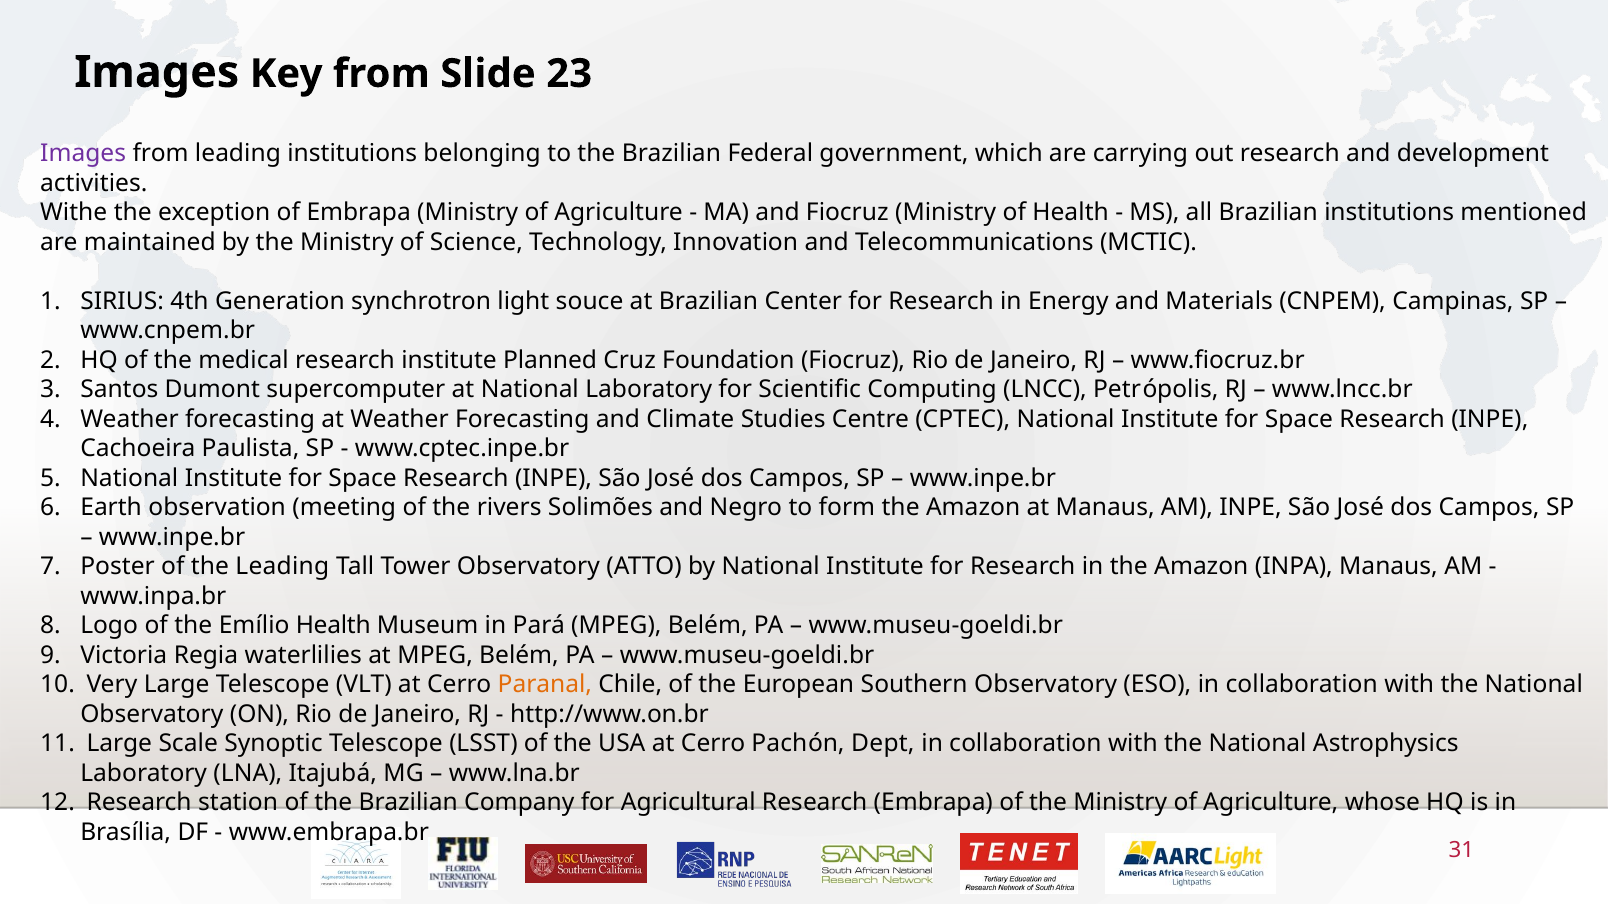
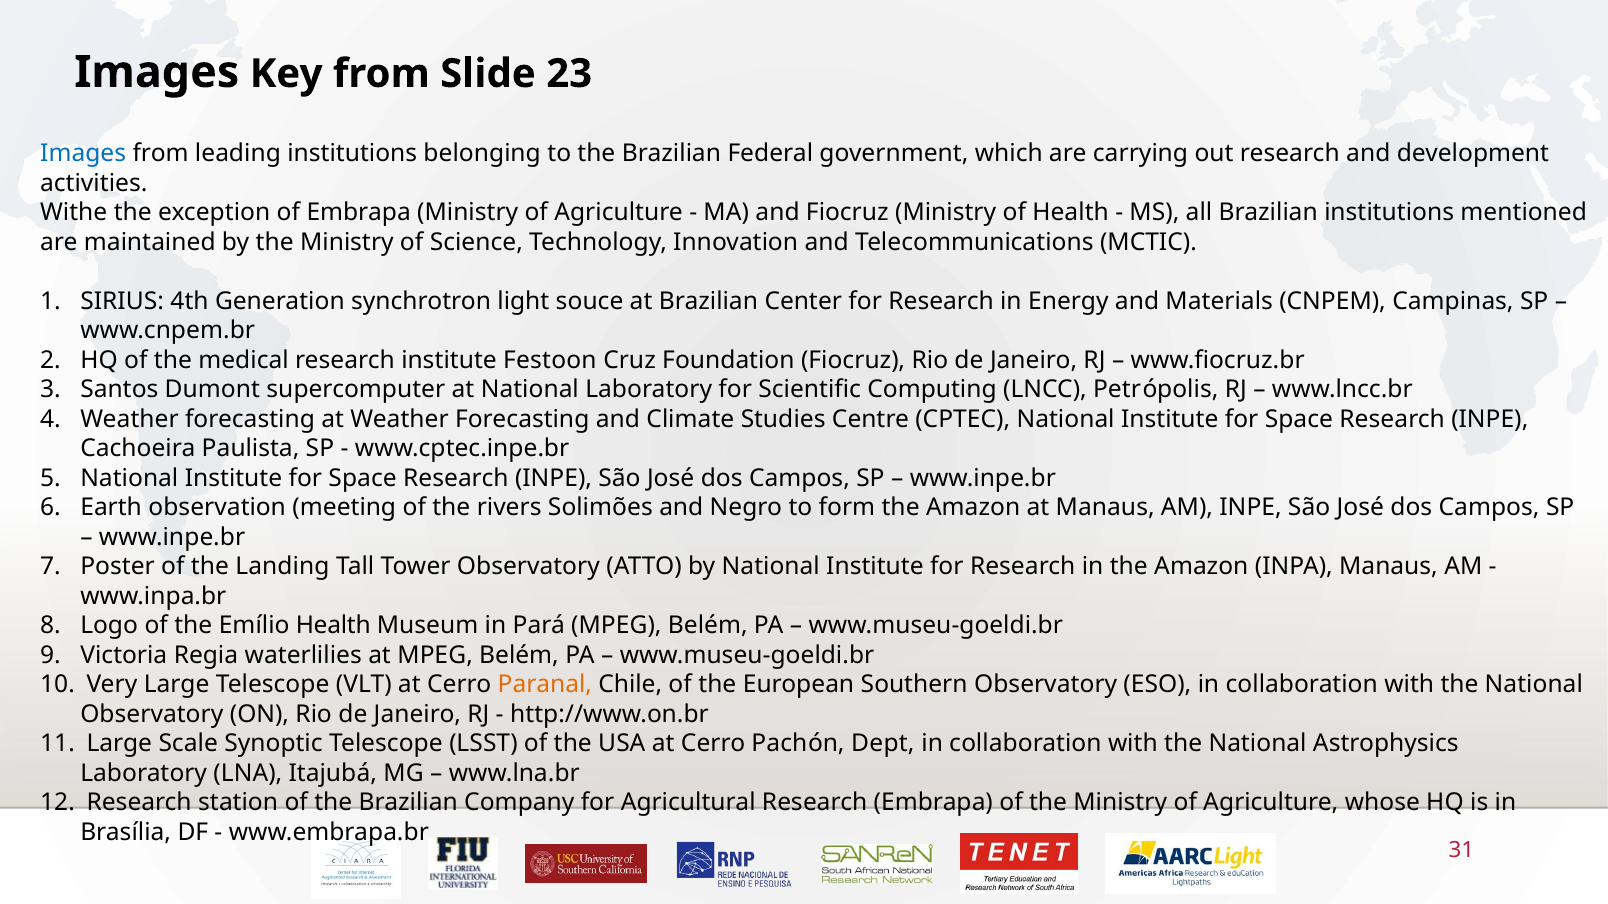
Images at (83, 154) colour: purple -> blue
Planned: Planned -> Festoon
the Leading: Leading -> Landing
